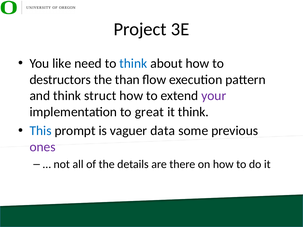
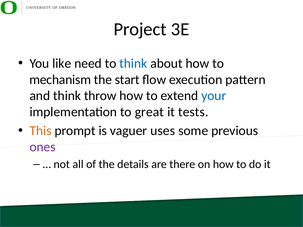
destructors: destructors -> mechanism
than: than -> start
struct: struct -> throw
your colour: purple -> blue
it think: think -> tests
This colour: blue -> orange
data: data -> uses
